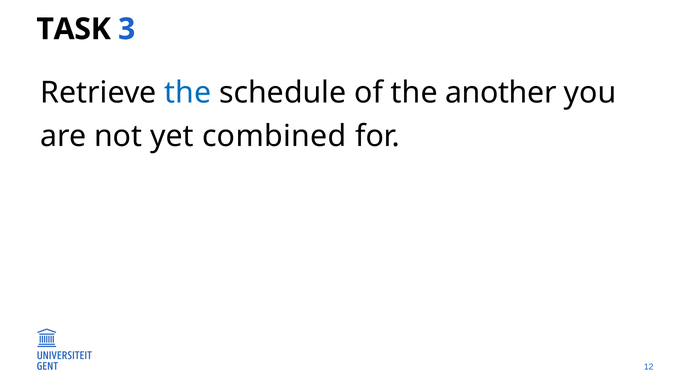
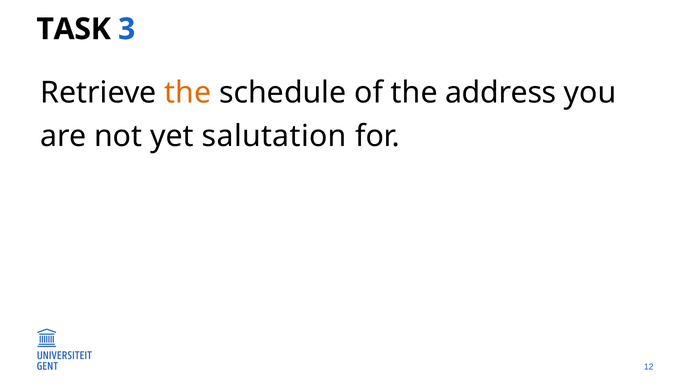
the at (188, 93) colour: blue -> orange
another: another -> address
combined: combined -> salutation
